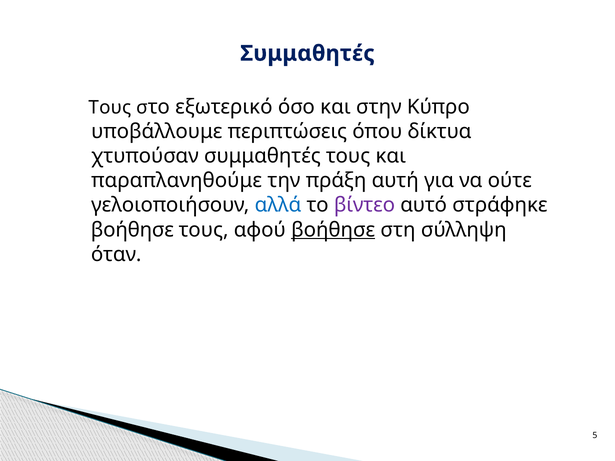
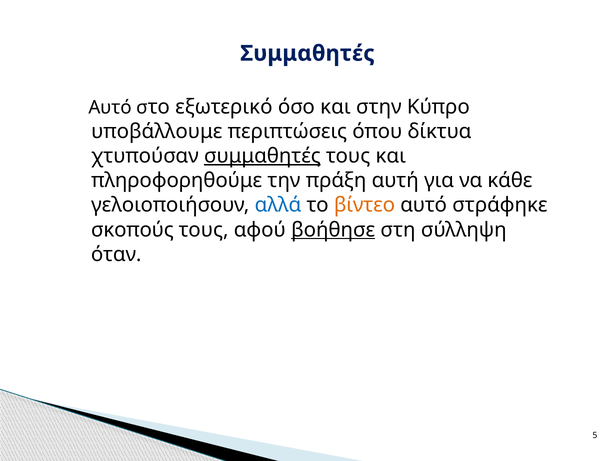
Τους at (110, 108): Τους -> Αυτό
συμμαθητές at (262, 156) underline: none -> present
παραπλανηθούμε: παραπλανηθούμε -> πληροφορηθούμε
ούτε: ούτε -> κάθε
βίντεο colour: purple -> orange
βοήθησε at (132, 230): βοήθησε -> σκοπούς
